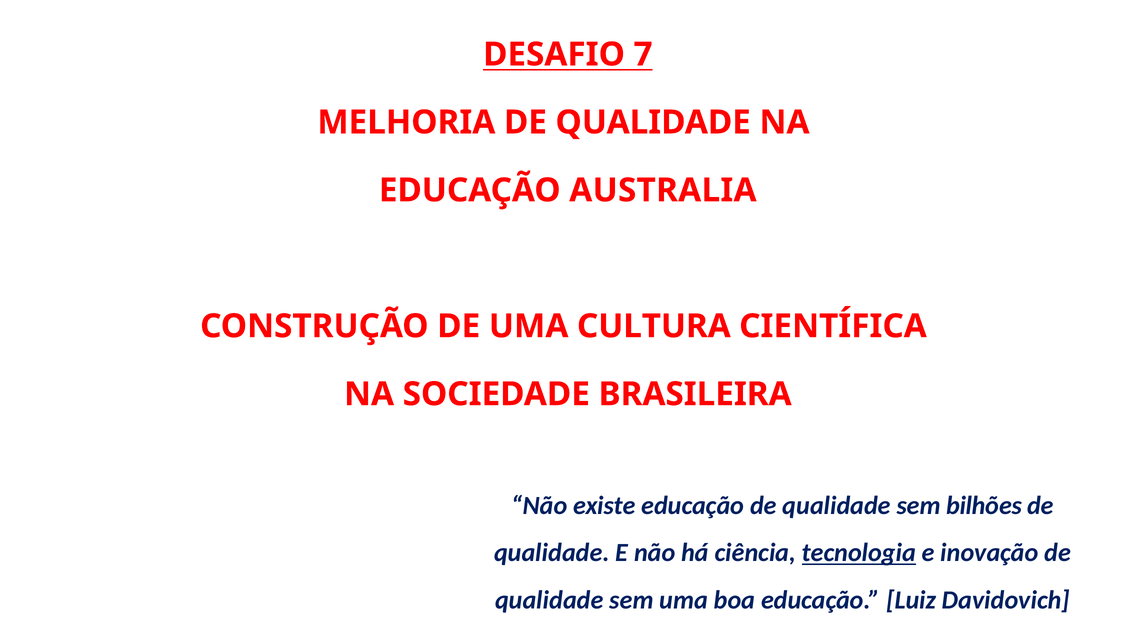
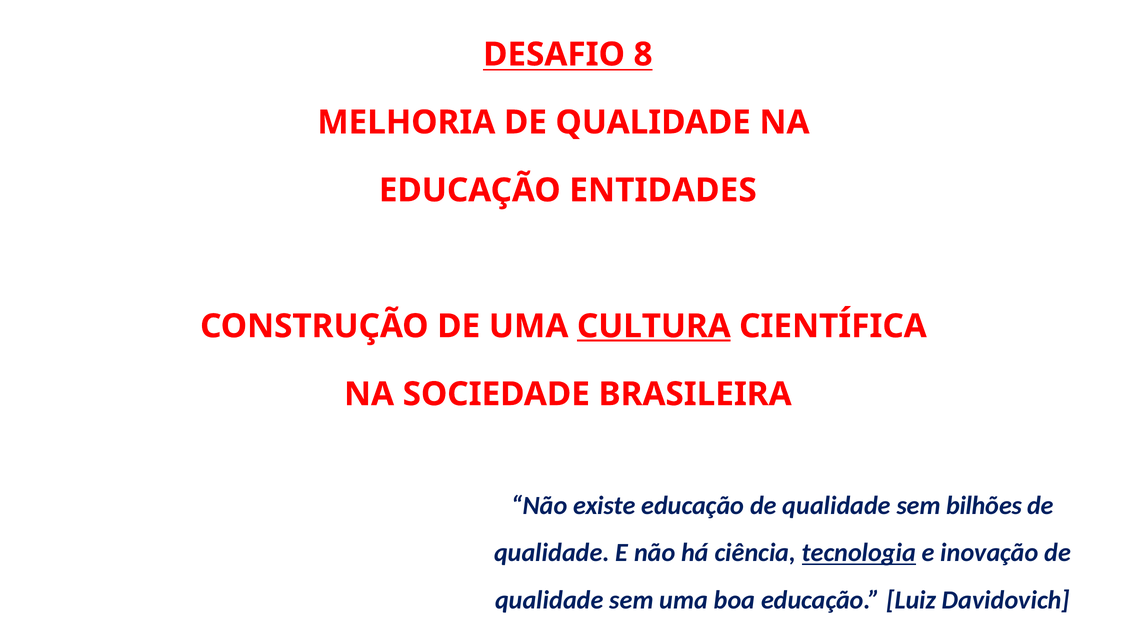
7: 7 -> 8
AUSTRALIA: AUSTRALIA -> ENTIDADES
CULTURA underline: none -> present
